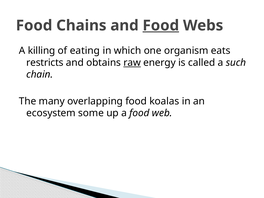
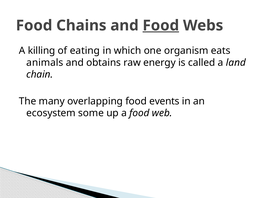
restricts: restricts -> animals
raw underline: present -> none
such: such -> land
koalas: koalas -> events
